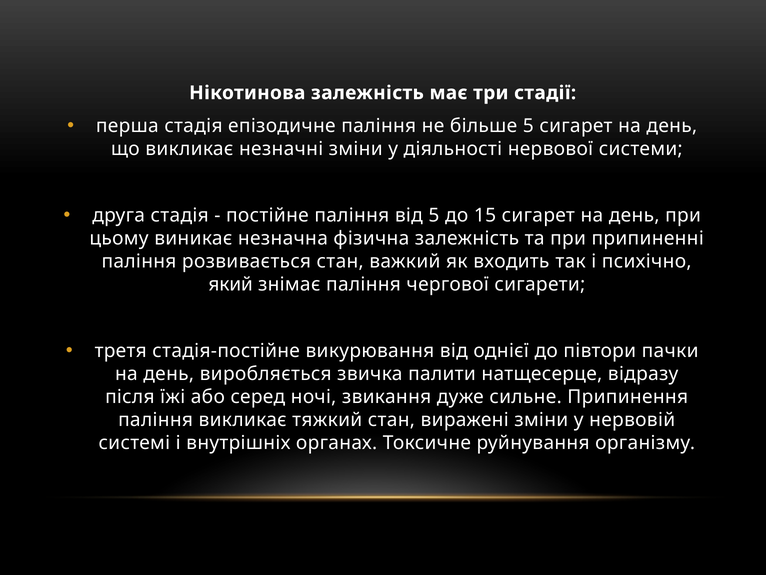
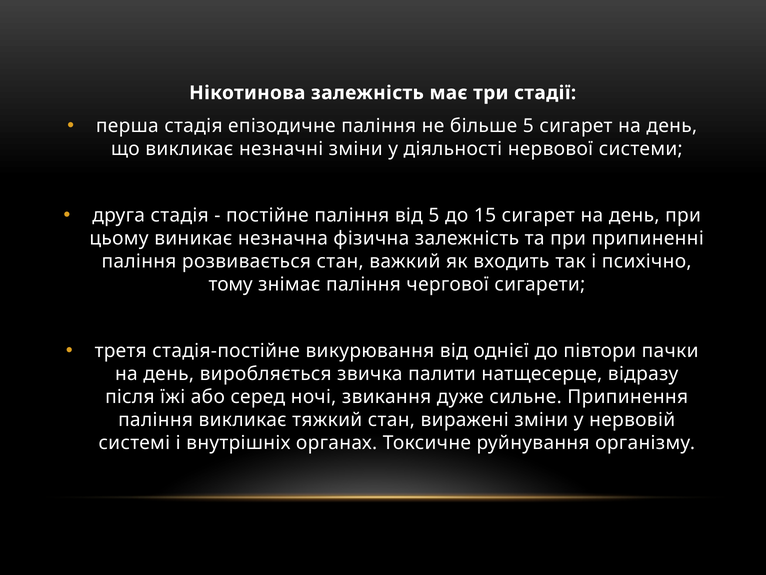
який: який -> тому
